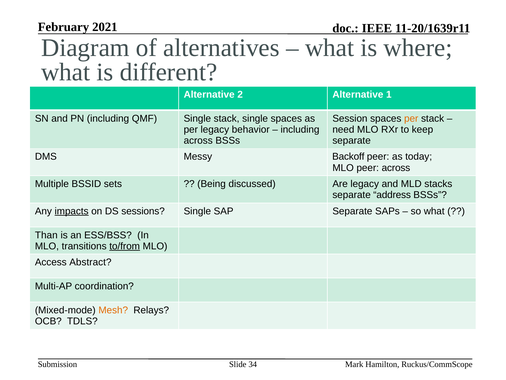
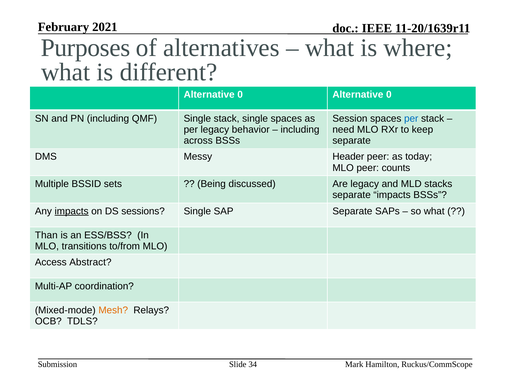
Diagram: Diagram -> Purposes
2 at (240, 94): 2 -> 0
1 at (389, 94): 1 -> 0
per at (411, 118) colour: orange -> blue
Backoff: Backoff -> Header
peer across: across -> counts
separate address: address -> impacts
to/from underline: present -> none
